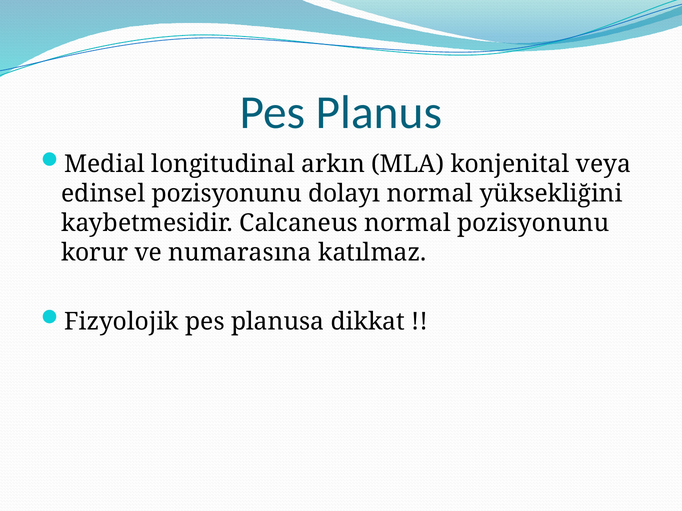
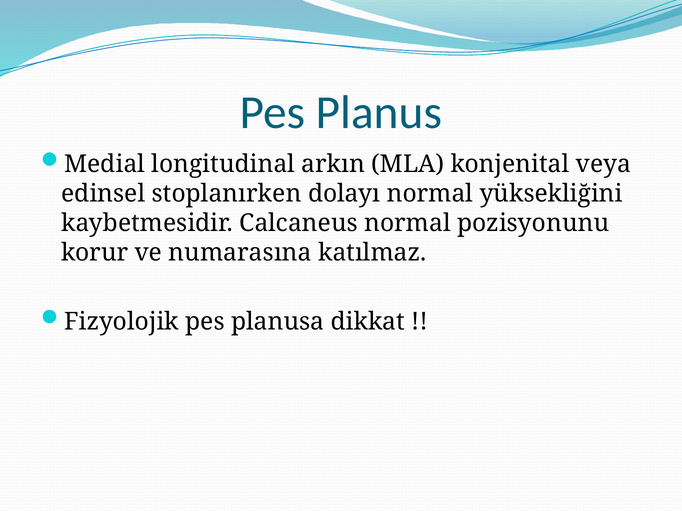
edinsel pozisyonunu: pozisyonunu -> stoplanırken
